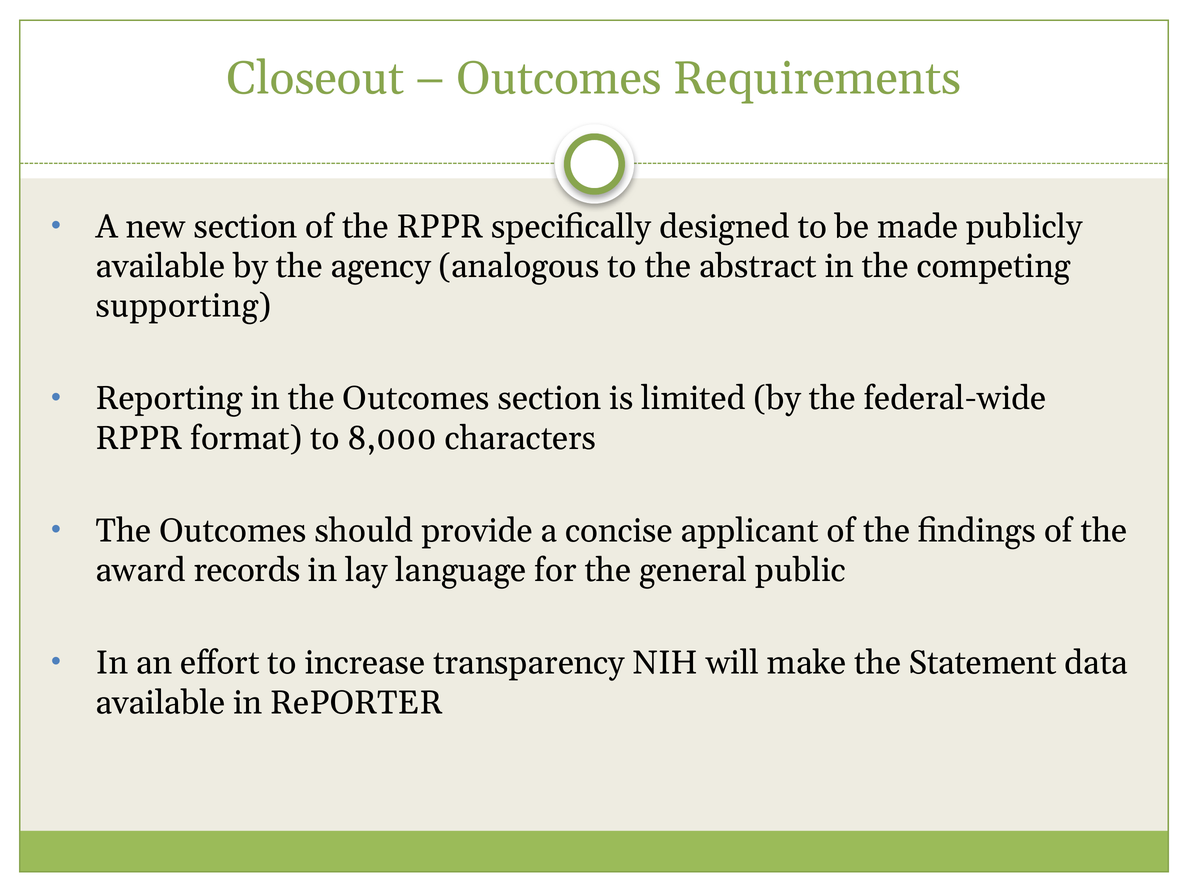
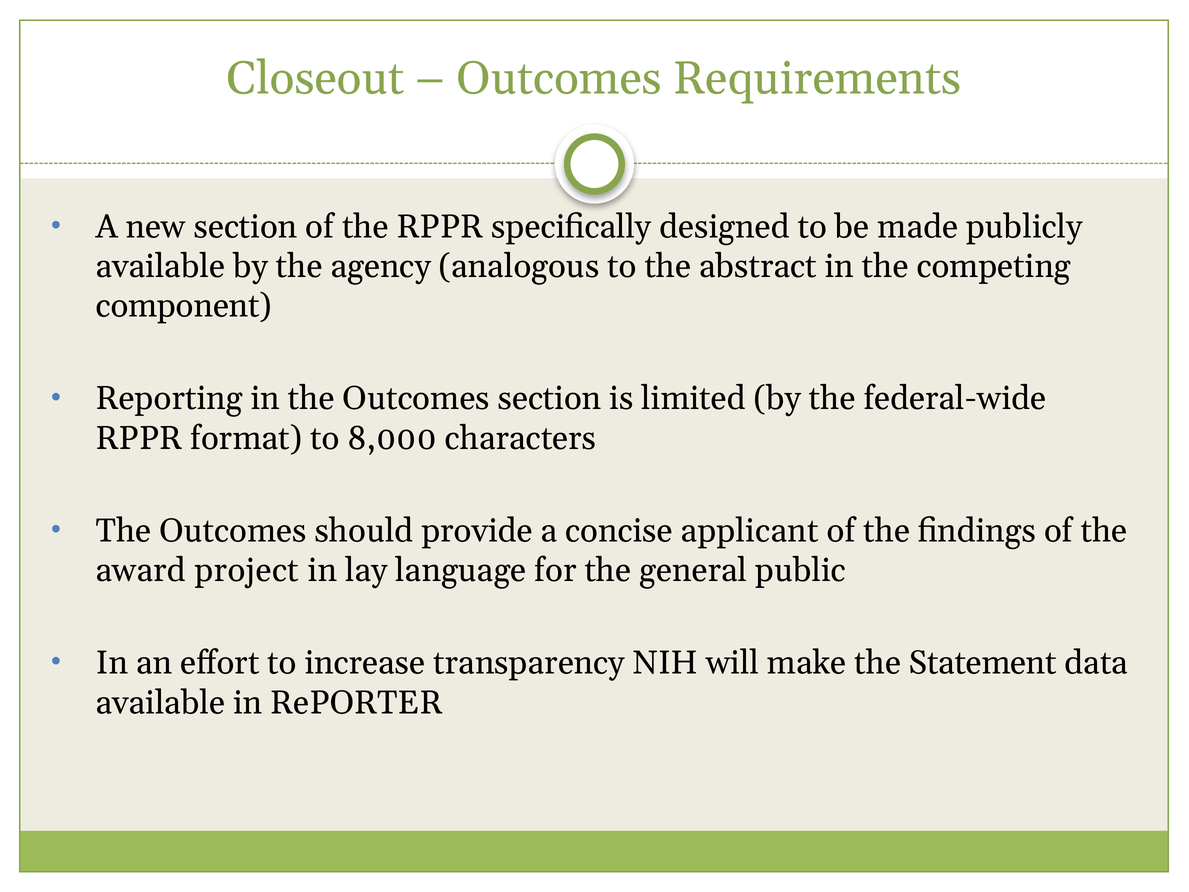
supporting: supporting -> component
records: records -> project
